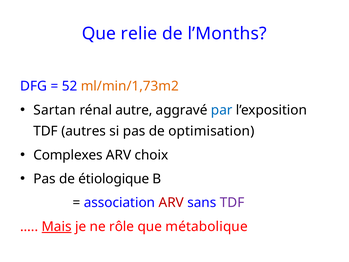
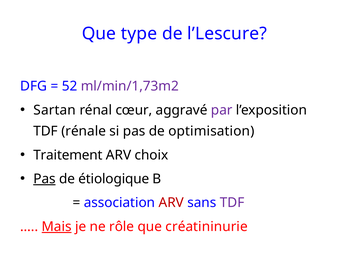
relie: relie -> type
l’Months: l’Months -> l’Lescure
ml/min/1,73m2 colour: orange -> purple
autre: autre -> cœur
par colour: blue -> purple
autres: autres -> rénale
Complexes: Complexes -> Traitement
Pas at (44, 179) underline: none -> present
métabolique: métabolique -> créatininurie
